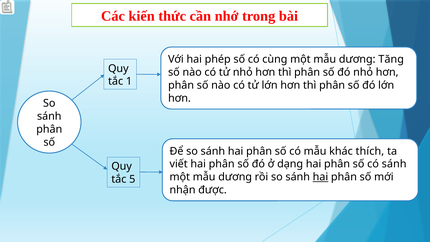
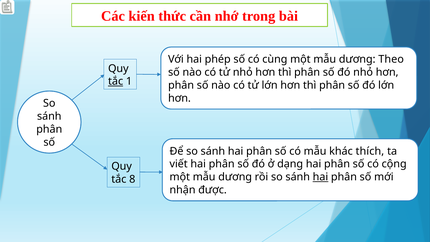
Tăng: Tăng -> Theo
tắc at (116, 81) underline: none -> present
có sánh: sánh -> cộng
5: 5 -> 8
